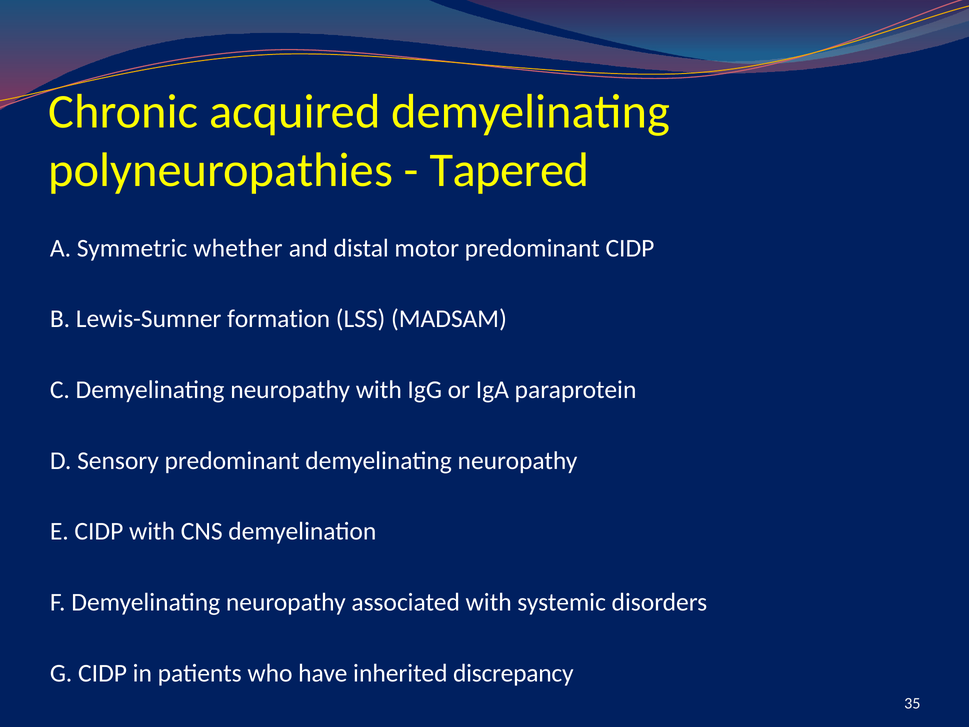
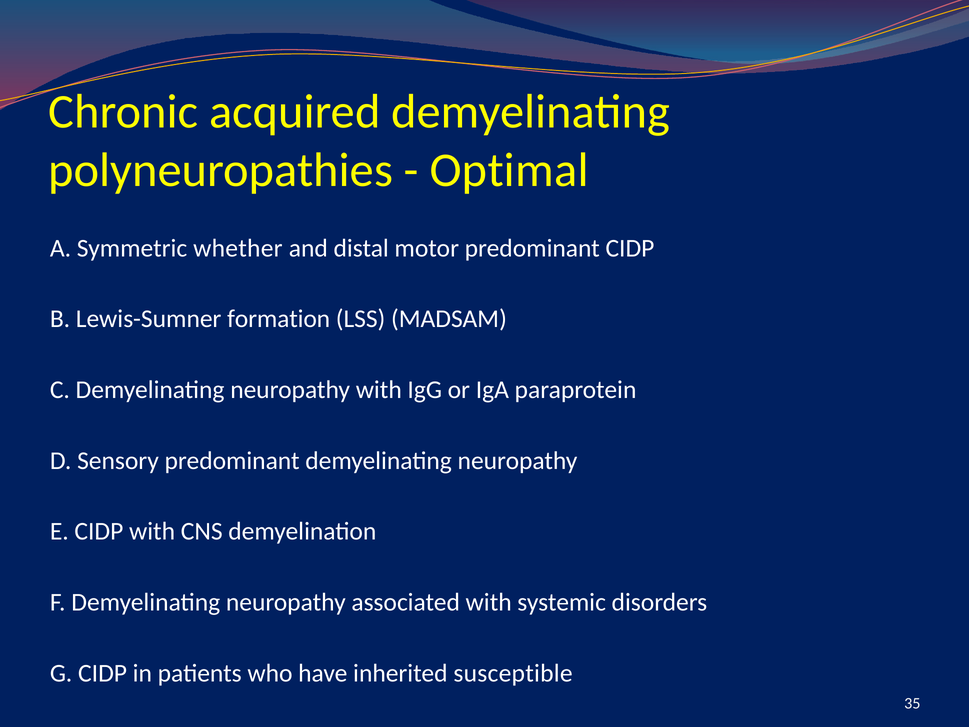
Tapered: Tapered -> Optimal
discrepancy: discrepancy -> susceptible
